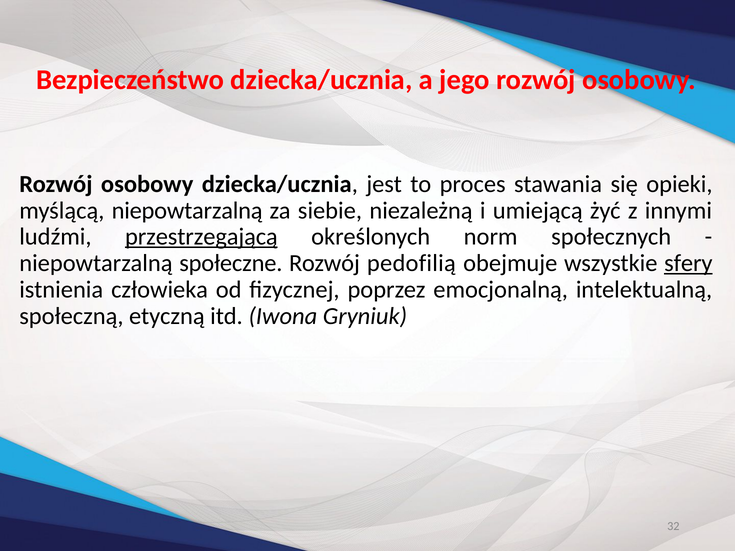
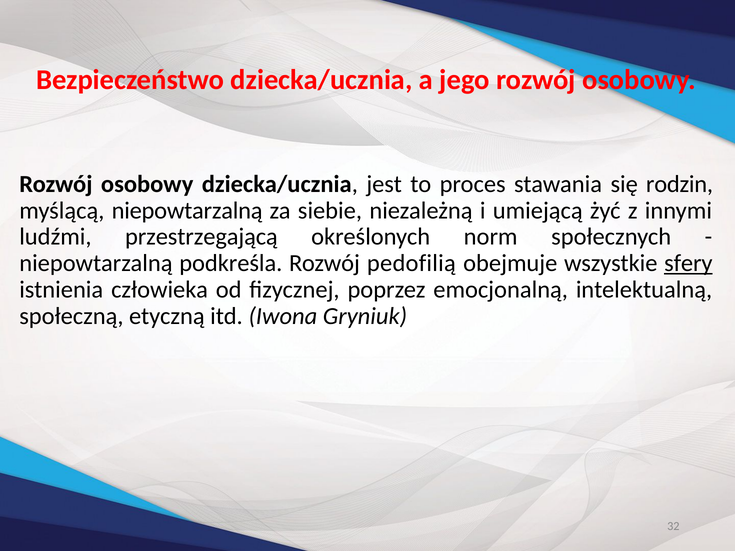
opieki: opieki -> rodzin
przestrzegającą underline: present -> none
społeczne: społeczne -> podkreśla
